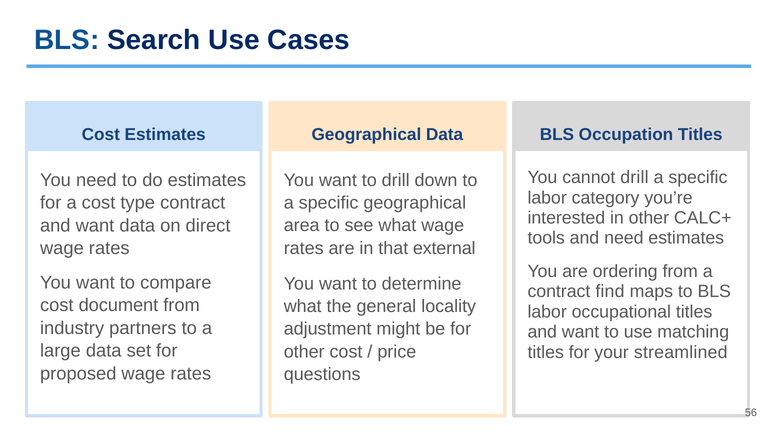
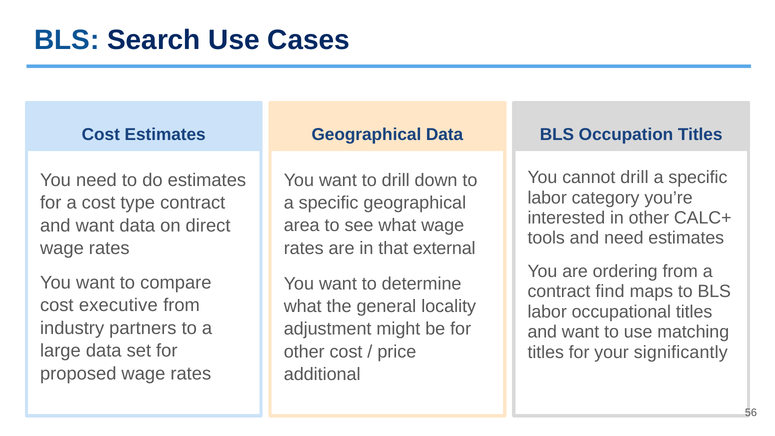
document: document -> executive
streamlined: streamlined -> significantly
questions: questions -> additional
